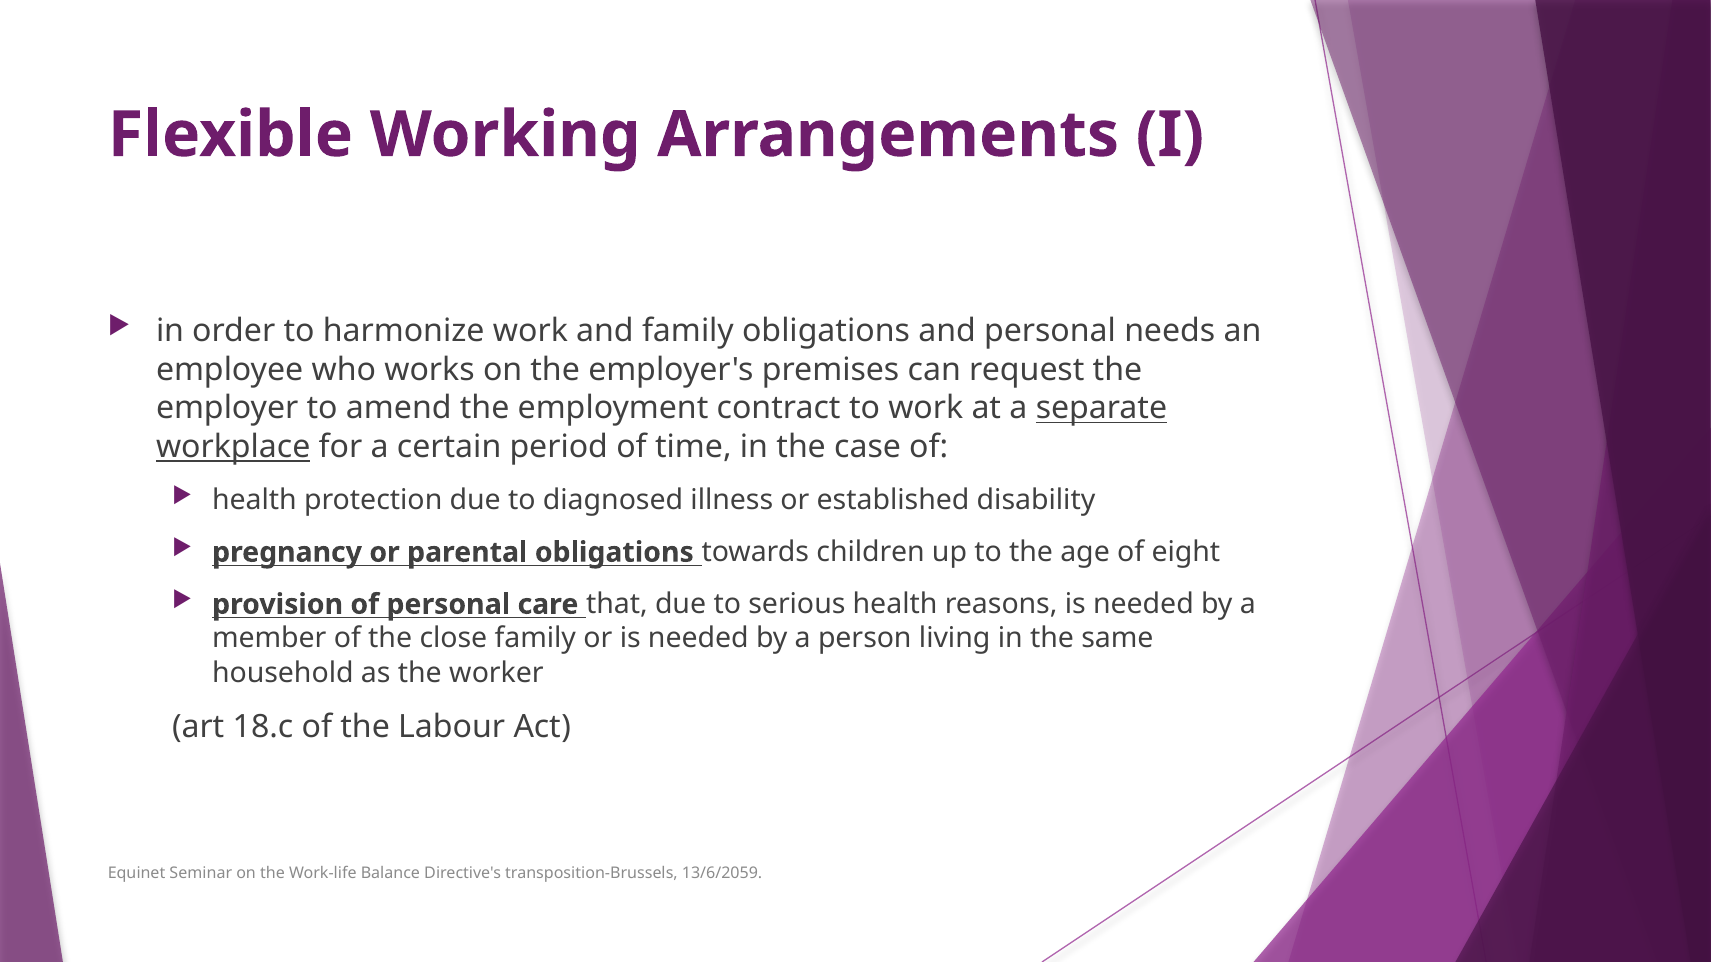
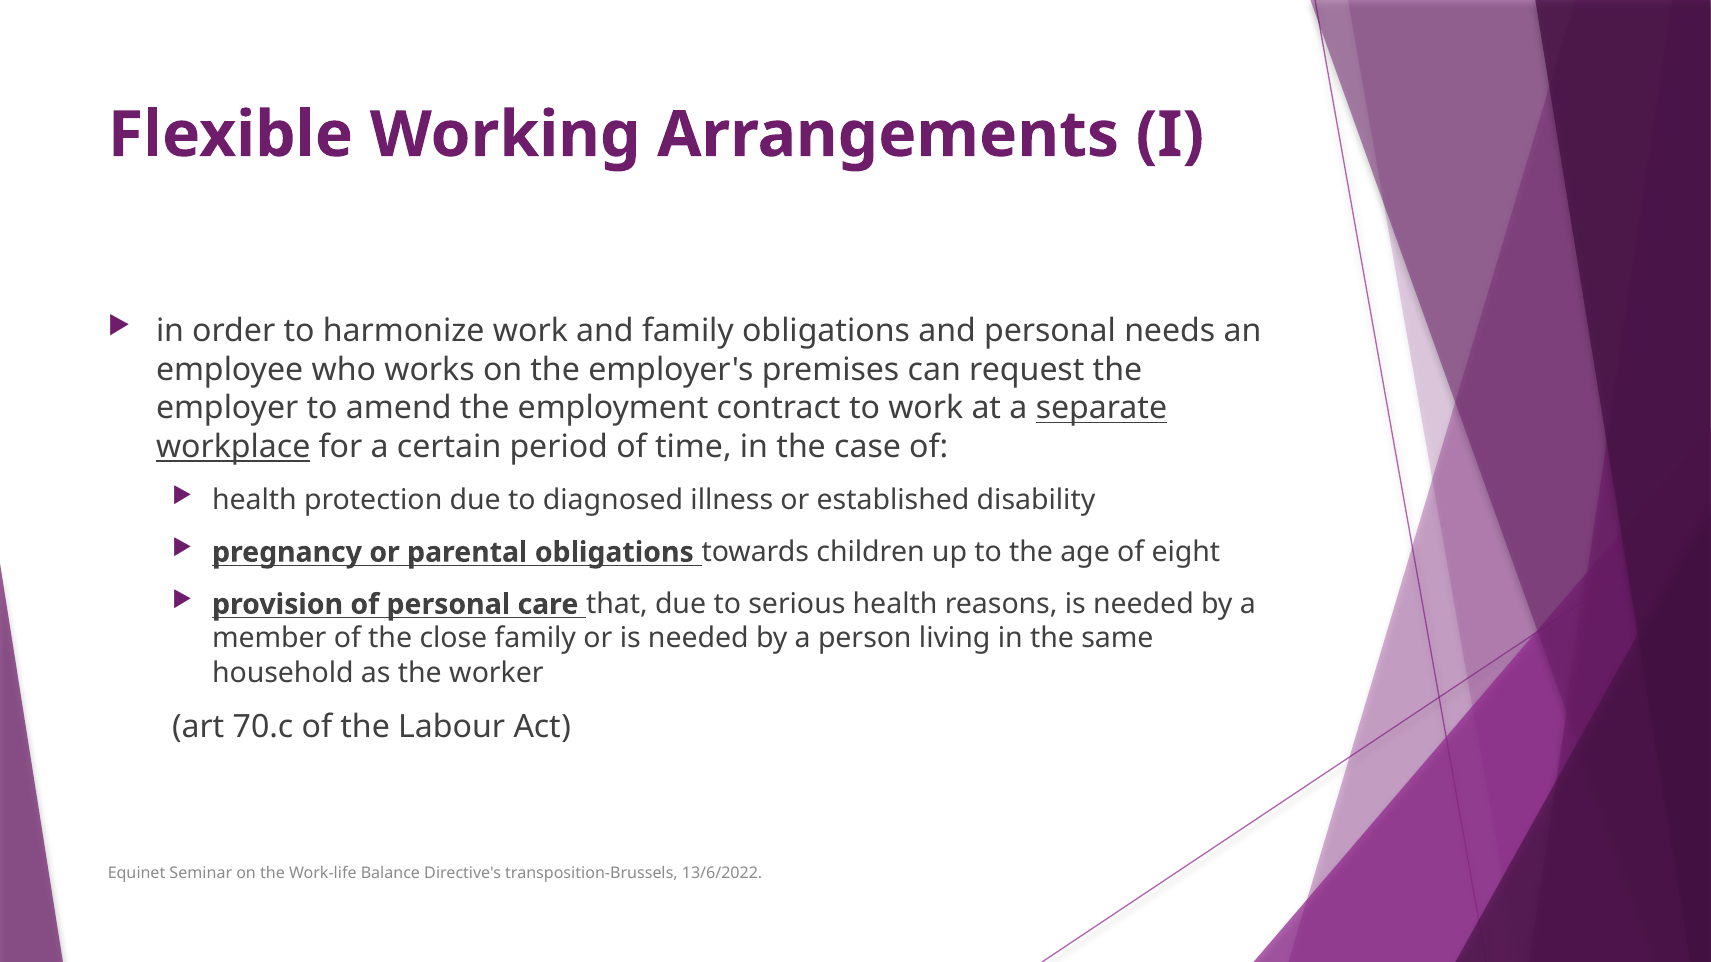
18.c: 18.c -> 70.c
13/6/2059: 13/6/2059 -> 13/6/2022
